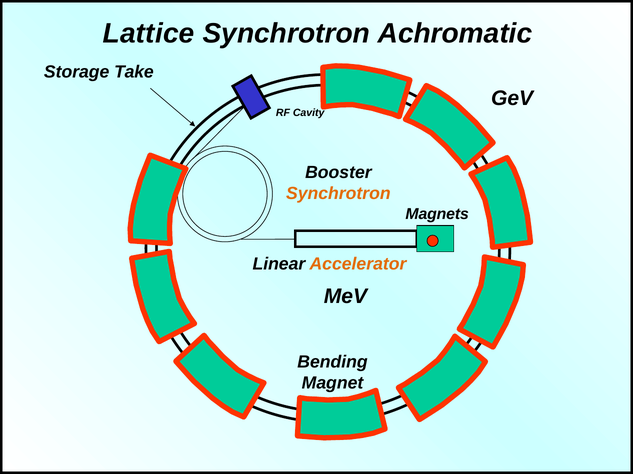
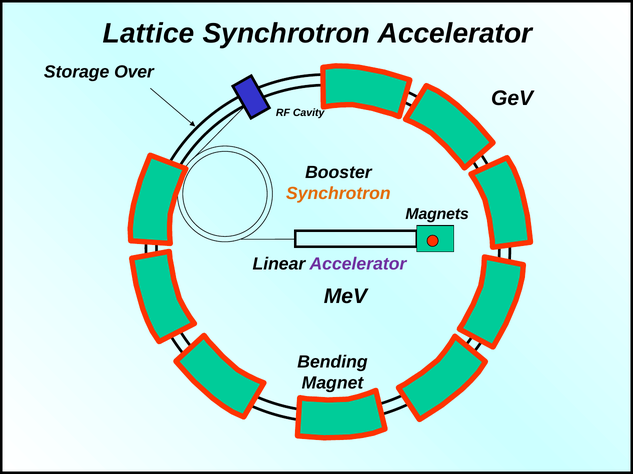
Synchrotron Achromatic: Achromatic -> Accelerator
Take: Take -> Over
Accelerator at (358, 264) colour: orange -> purple
